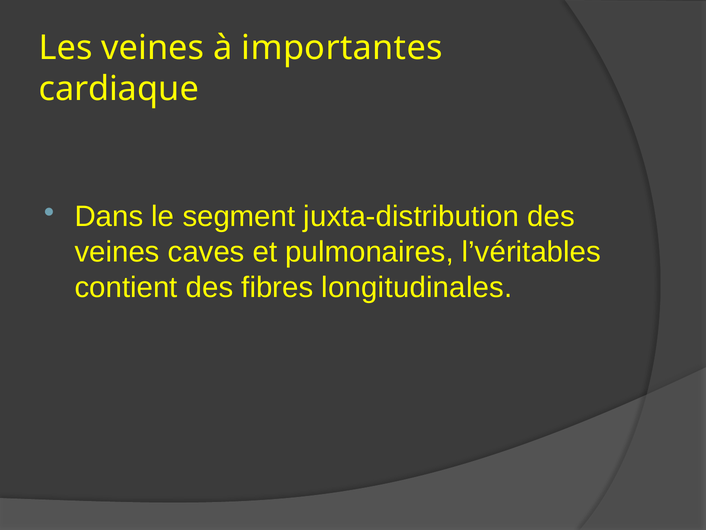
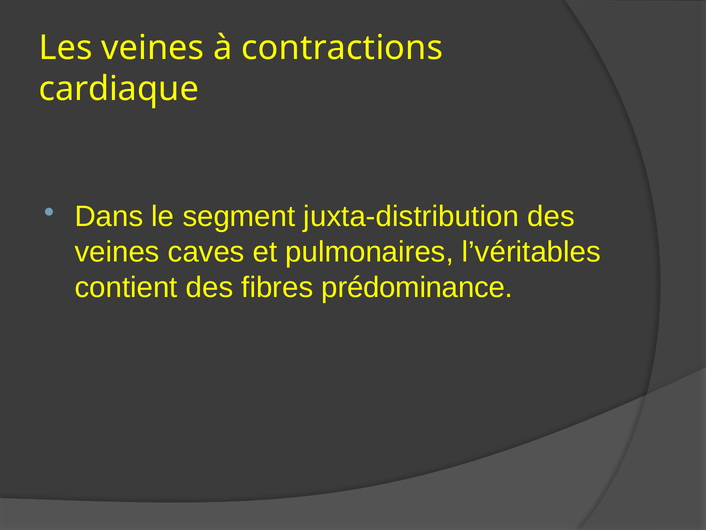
importantes: importantes -> contractions
longitudinales: longitudinales -> prédominance
